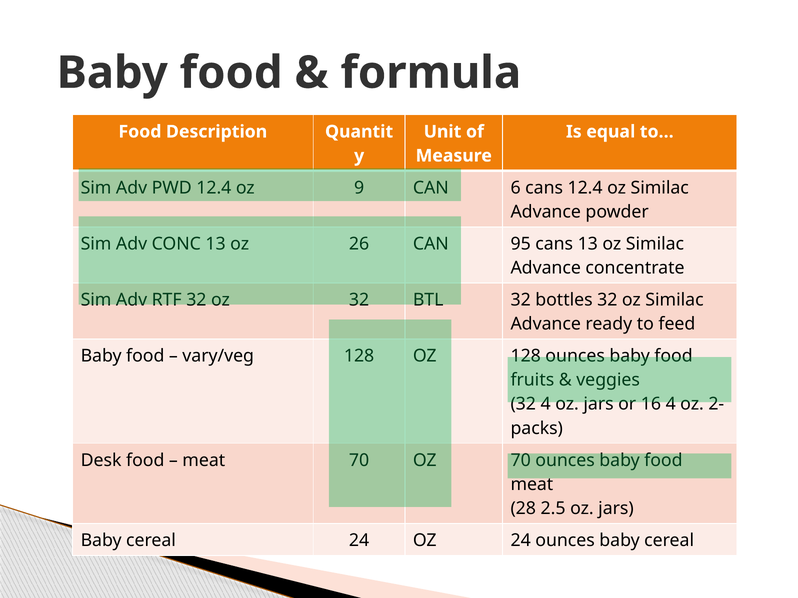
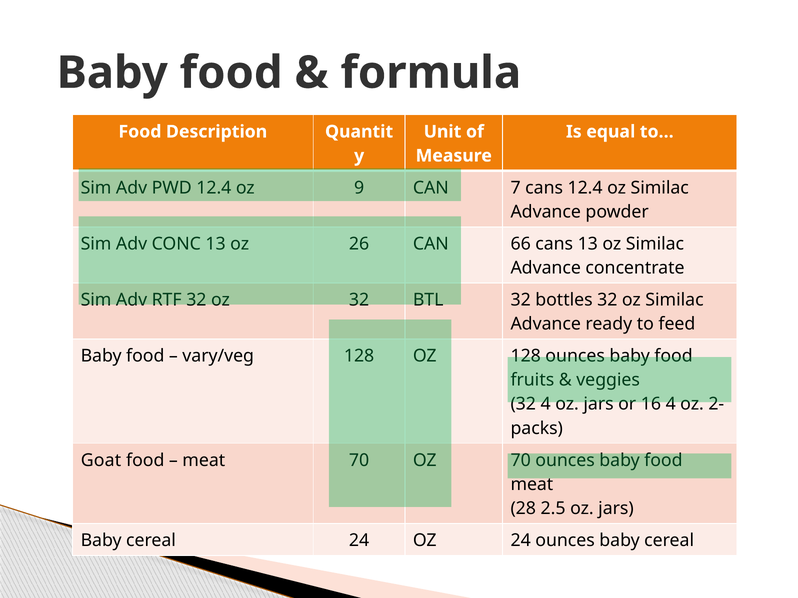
6: 6 -> 7
95: 95 -> 66
Desk: Desk -> Goat
